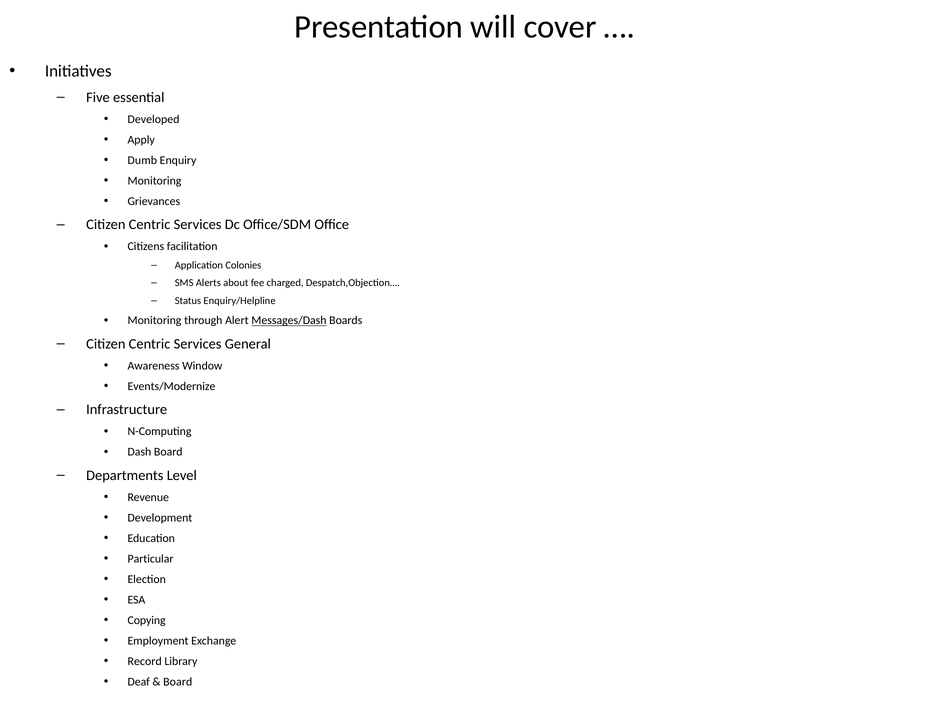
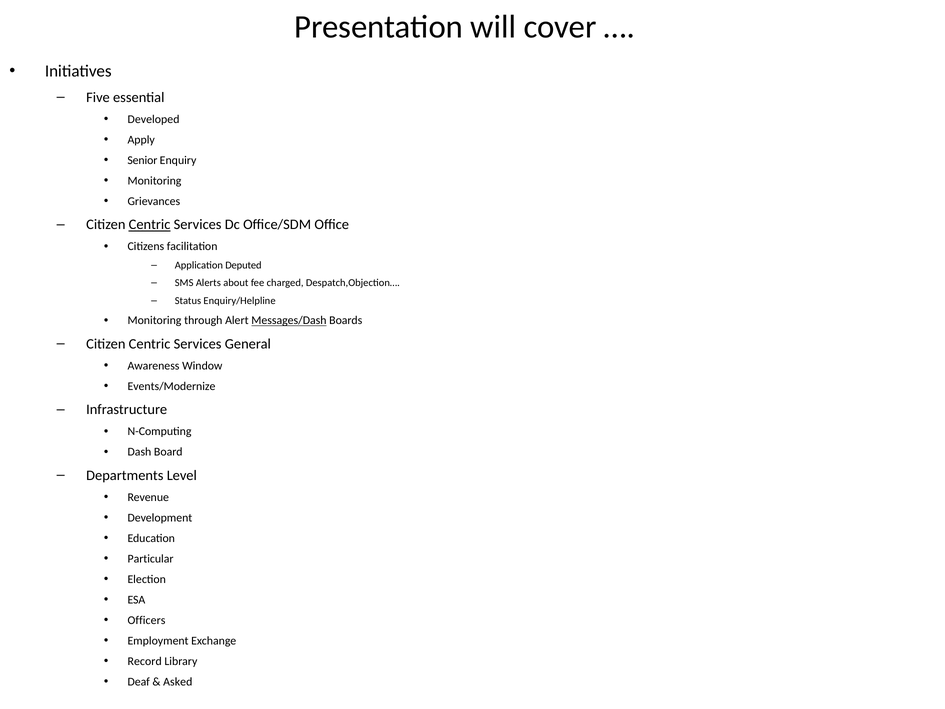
Dumb: Dumb -> Senior
Centric at (150, 225) underline: none -> present
Colonies: Colonies -> Deputed
Copying: Copying -> Officers
Board at (178, 682): Board -> Asked
